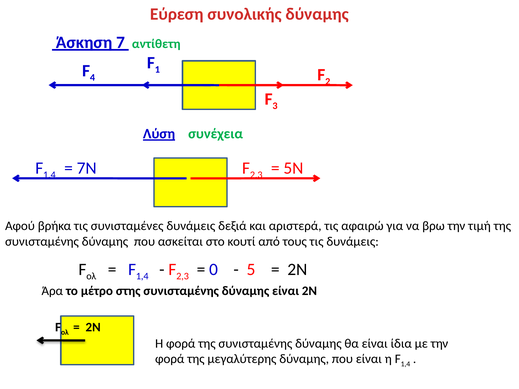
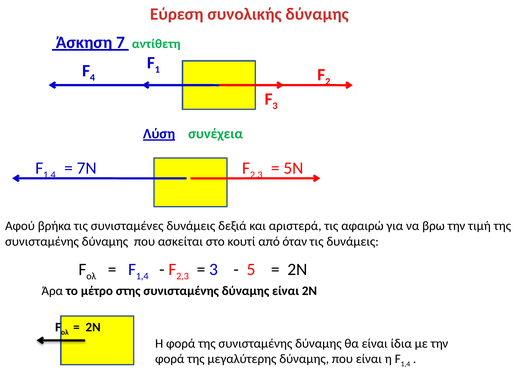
τους: τους -> όταν
0 at (214, 270): 0 -> 3
